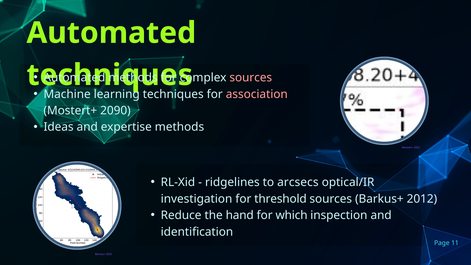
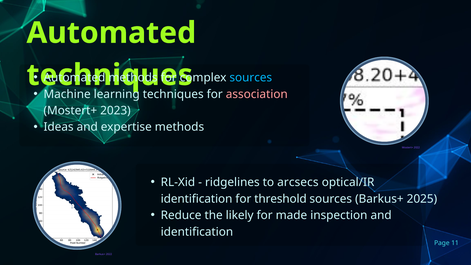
sources at (251, 78) colour: pink -> light blue
2090: 2090 -> 2023
investigation at (197, 199): investigation -> identification
2012: 2012 -> 2025
hand: hand -> likely
which: which -> made
